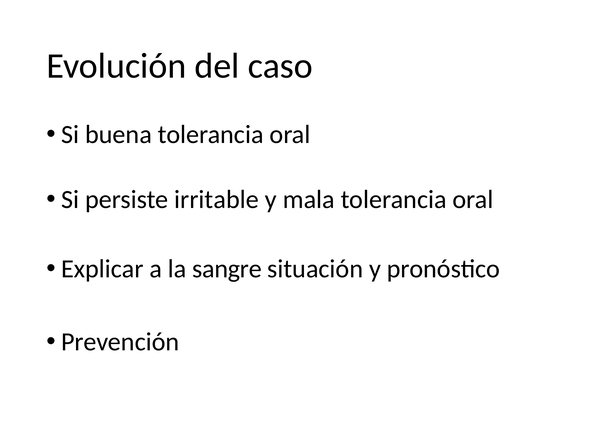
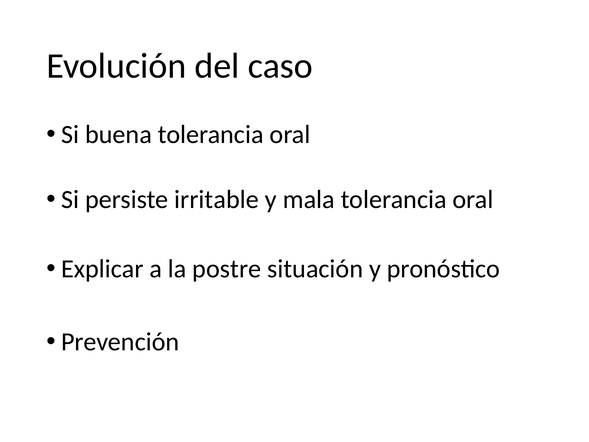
sangre: sangre -> postre
